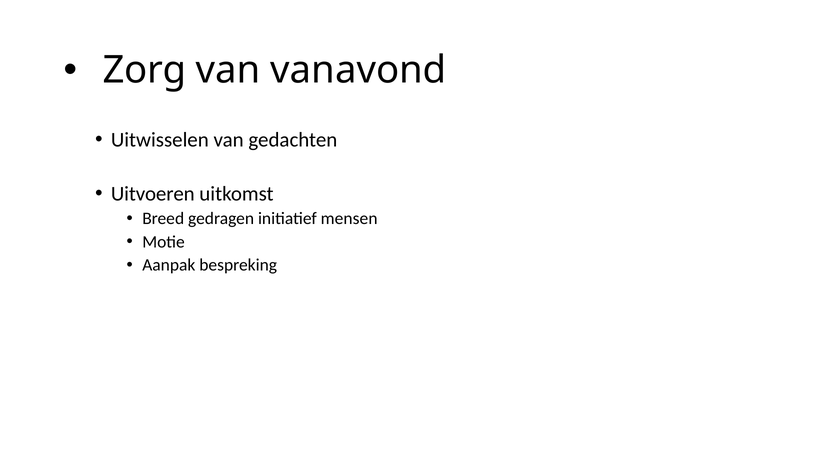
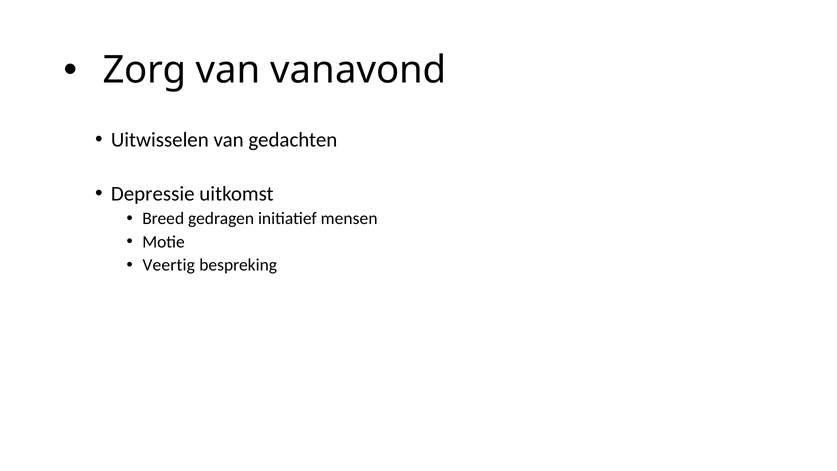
Uitvoeren: Uitvoeren -> Depressie
Aanpak: Aanpak -> Veertig
